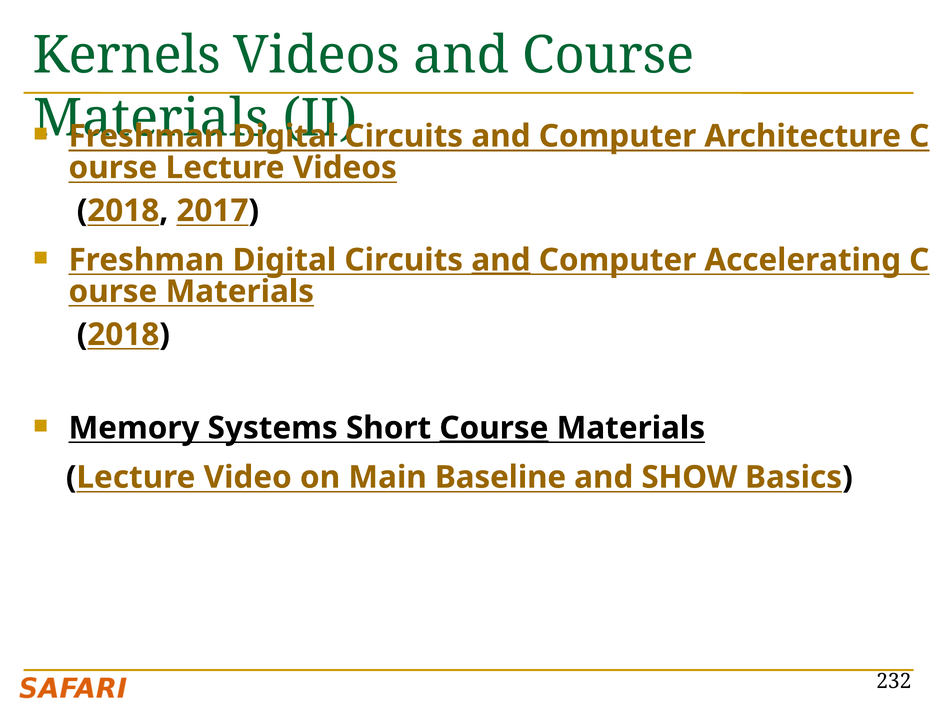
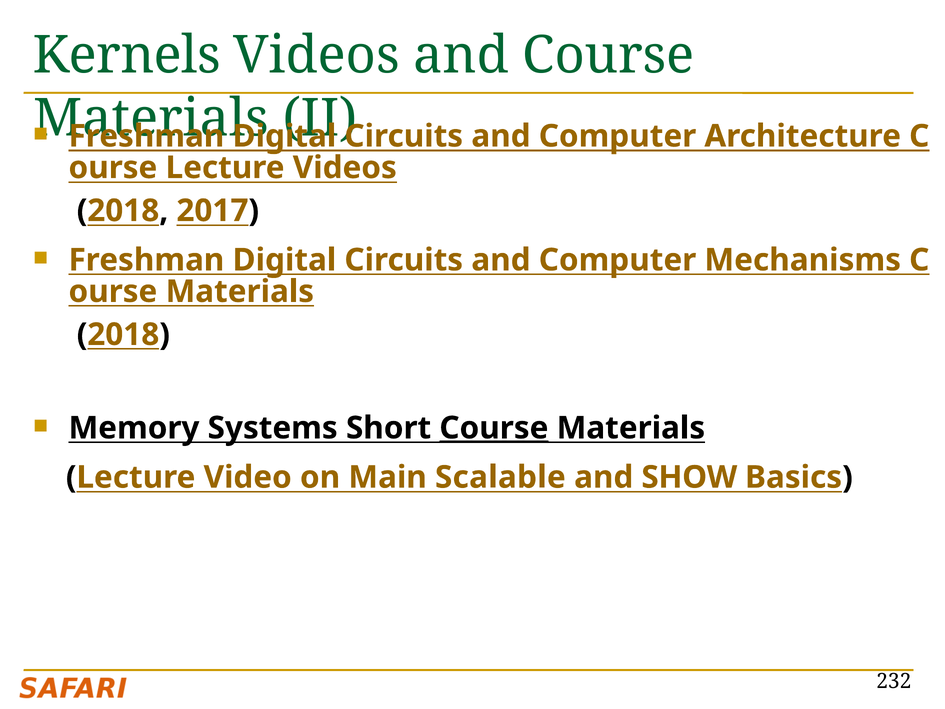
and at (501, 260) underline: present -> none
Accelerating: Accelerating -> Mechanisms
Baseline: Baseline -> Scalable
